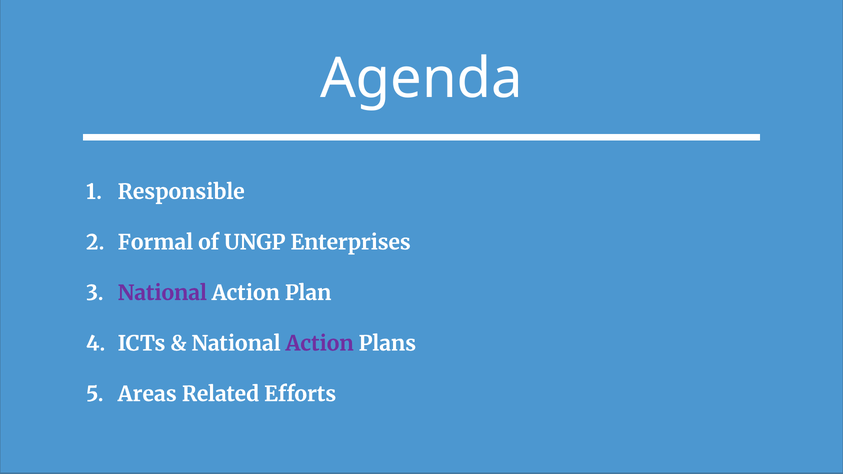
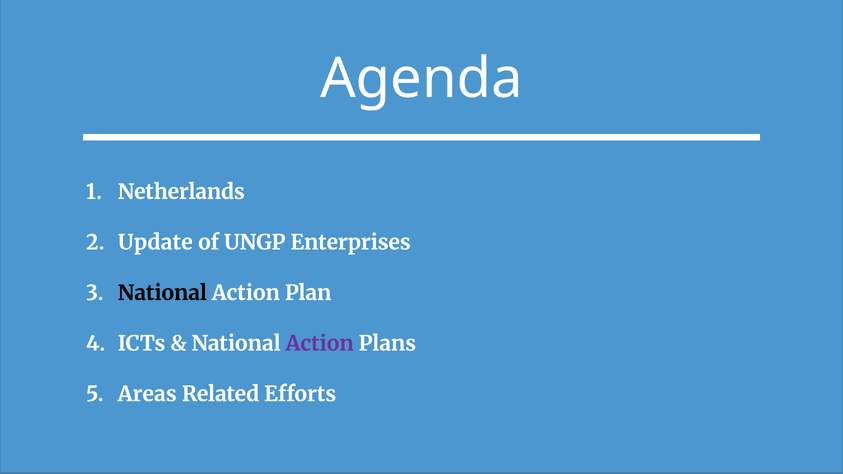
Responsible: Responsible -> Netherlands
Formal: Formal -> Update
National at (162, 293) colour: purple -> black
